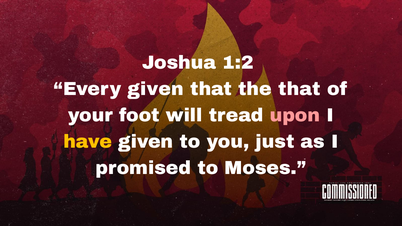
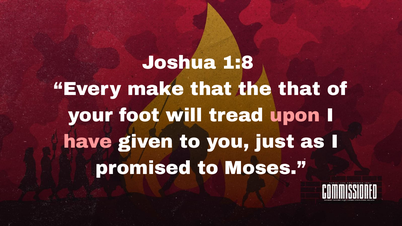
1:2: 1:2 -> 1:8
Every given: given -> make
have colour: yellow -> pink
